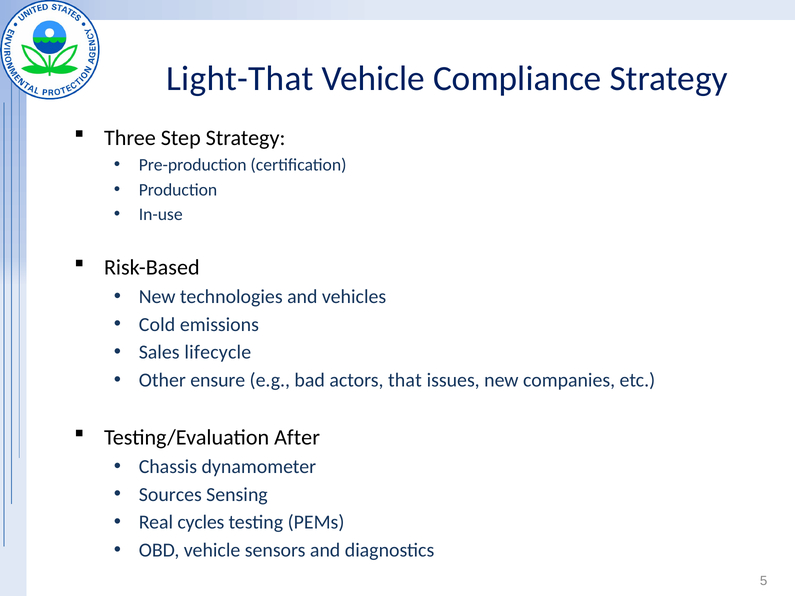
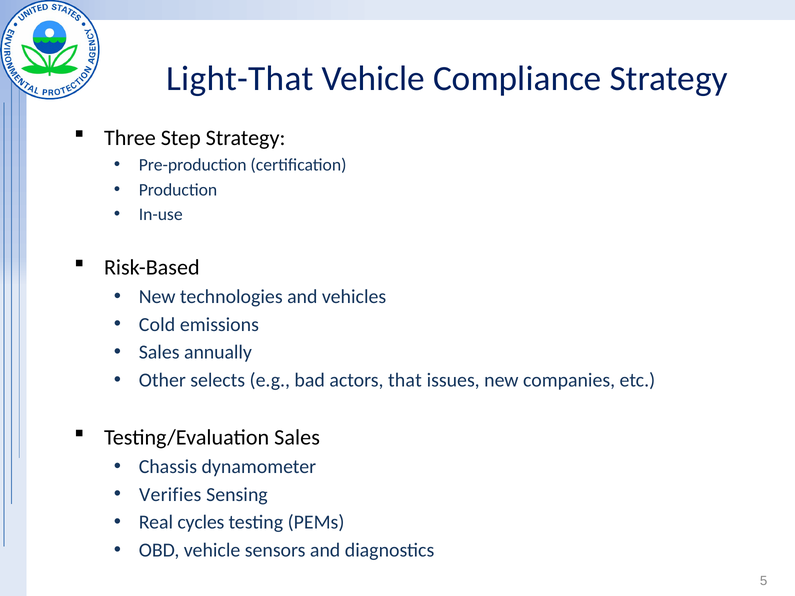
lifecycle: lifecycle -> annually
ensure: ensure -> selects
Testing/Evaluation After: After -> Sales
Sources: Sources -> Verifies
